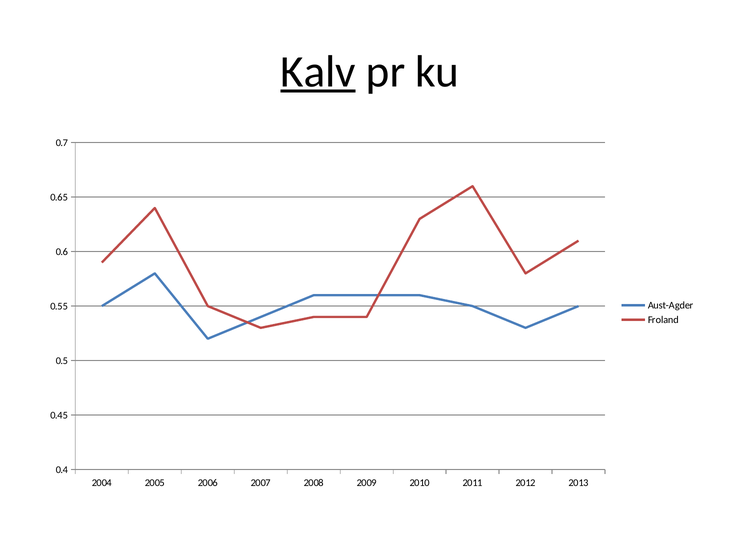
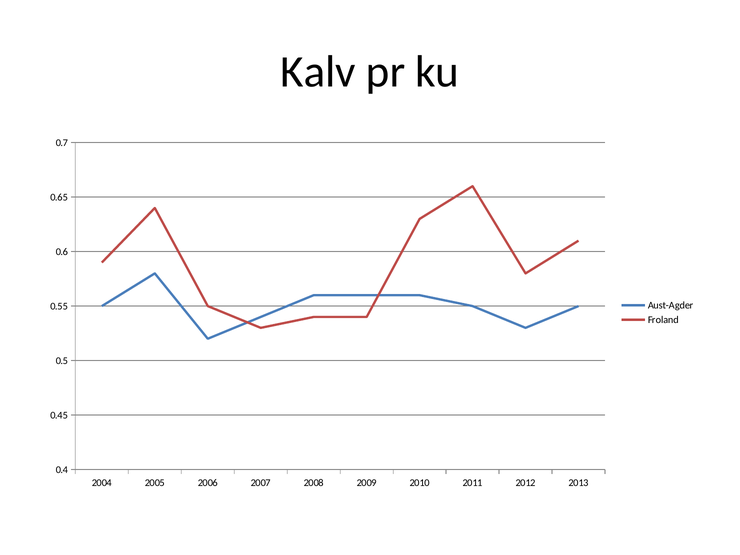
Kalv underline: present -> none
